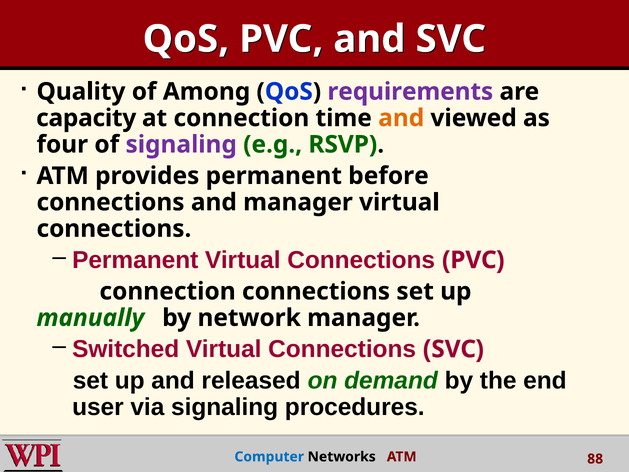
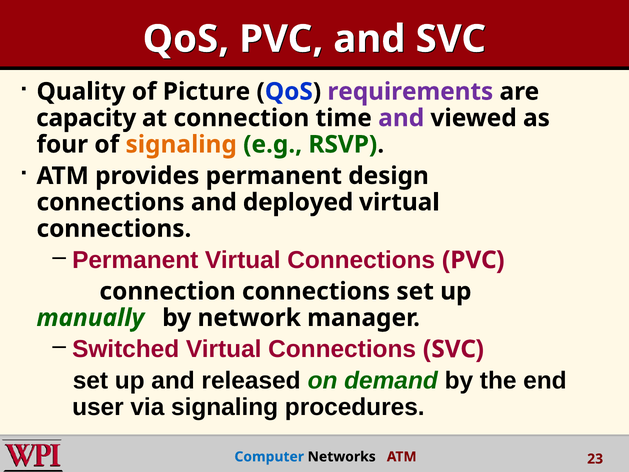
Among: Among -> Picture
and at (401, 118) colour: orange -> purple
signaling at (181, 144) colour: purple -> orange
before: before -> design
and manager: manager -> deployed
88: 88 -> 23
